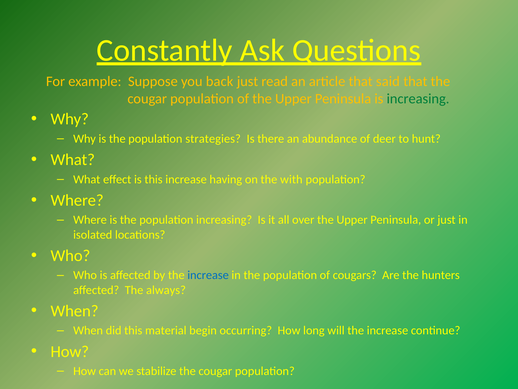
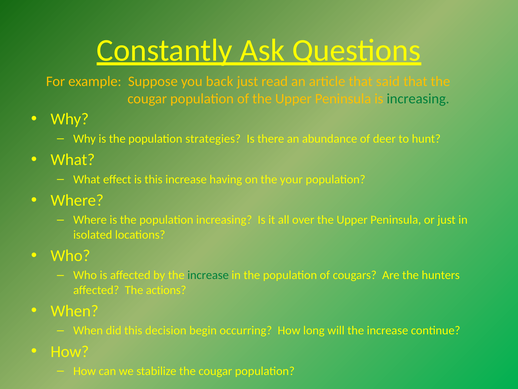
with: with -> your
increase at (208, 275) colour: blue -> green
always: always -> actions
material: material -> decision
